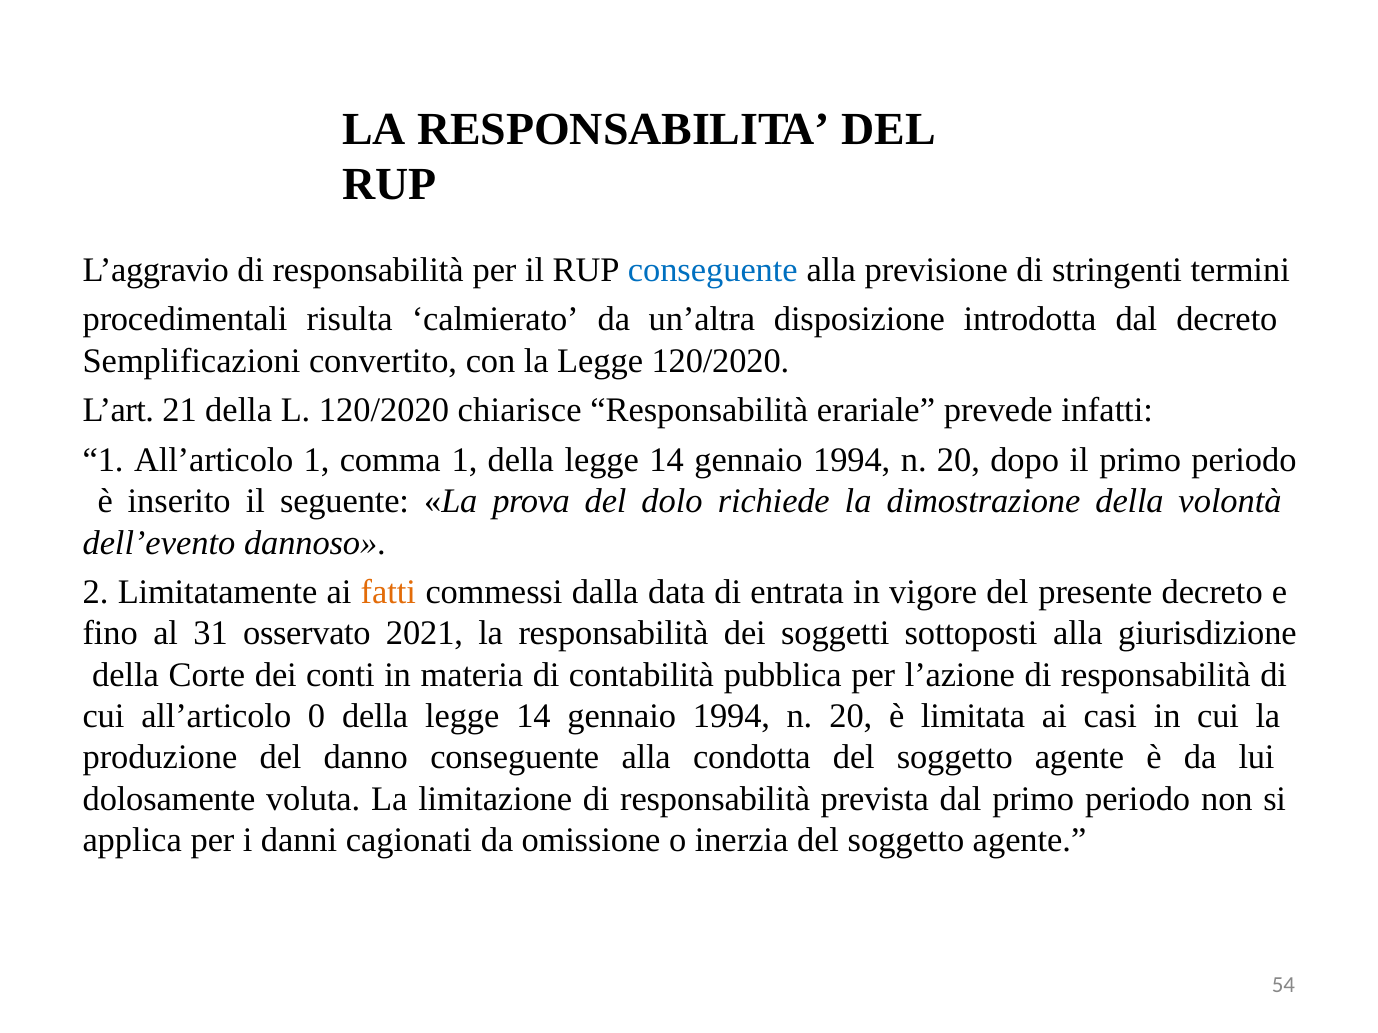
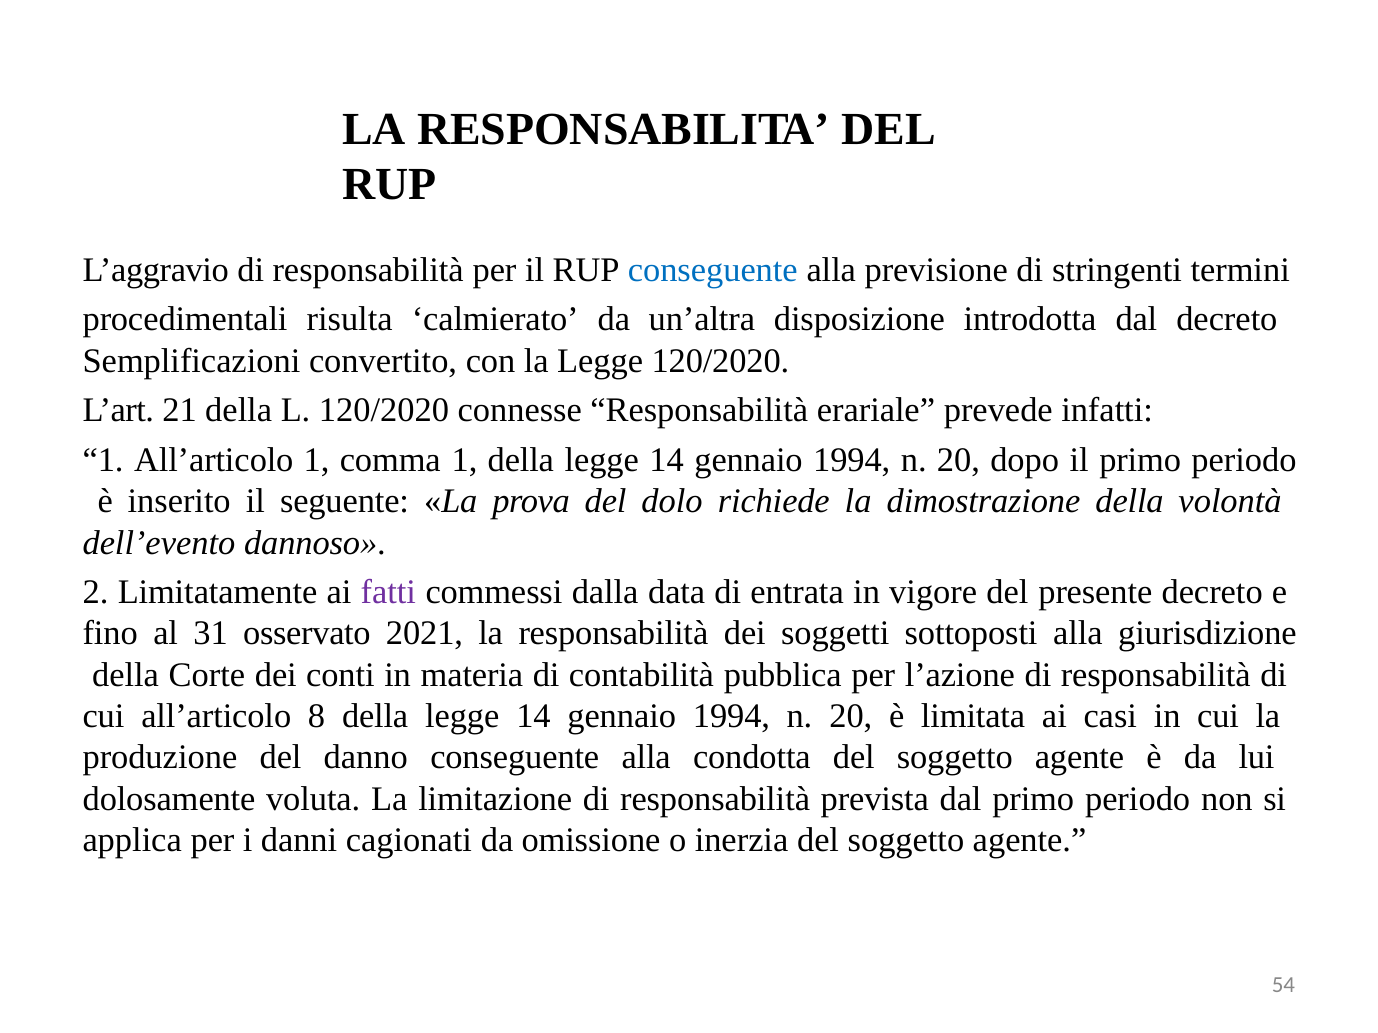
chiarisce: chiarisce -> connesse
fatti colour: orange -> purple
0: 0 -> 8
